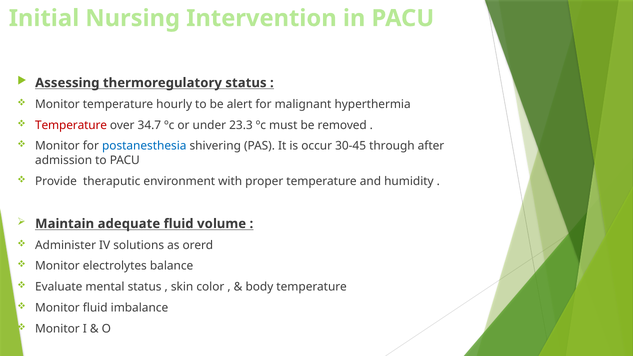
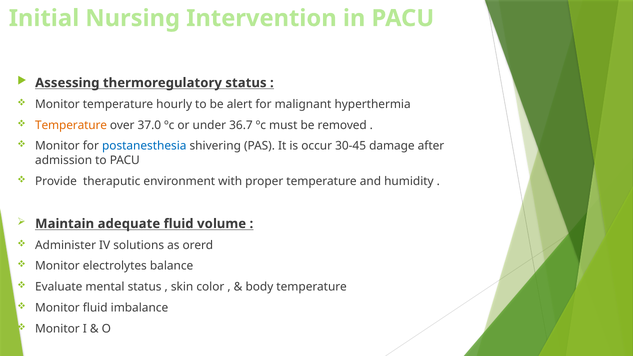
Temperature at (71, 125) colour: red -> orange
34.7: 34.7 -> 37.0
23.3: 23.3 -> 36.7
through: through -> damage
